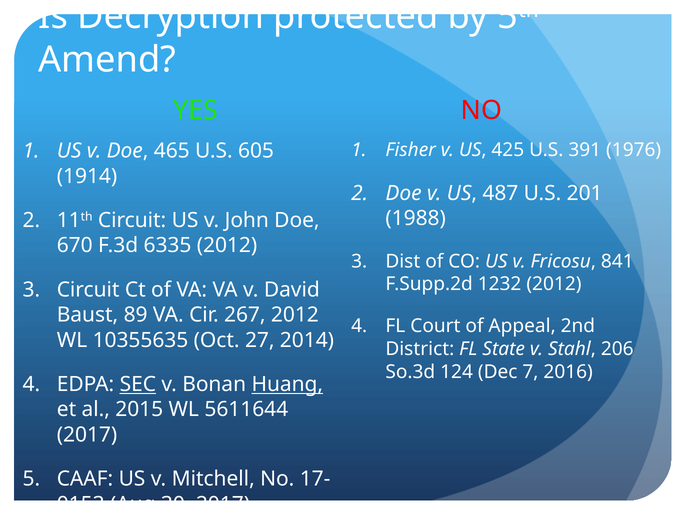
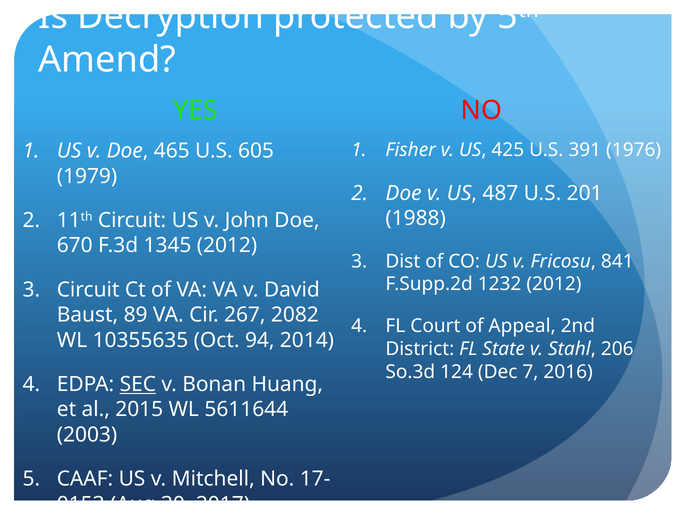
1914: 1914 -> 1979
6335: 6335 -> 1345
267 2012: 2012 -> 2082
27: 27 -> 94
Huang underline: present -> none
2017 at (87, 434): 2017 -> 2003
